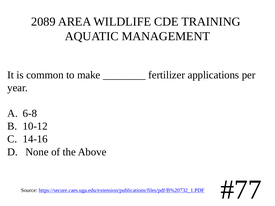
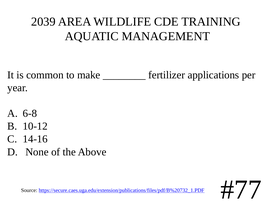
2089: 2089 -> 2039
